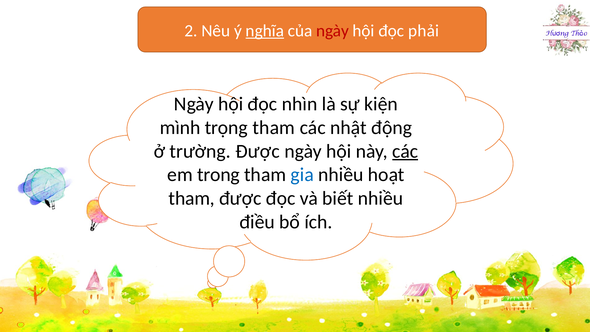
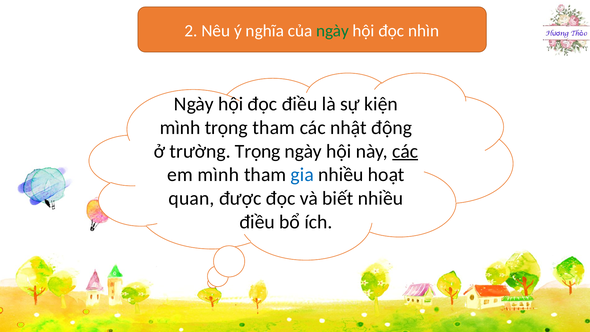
nghĩa underline: present -> none
ngày at (333, 31) colour: red -> green
phải: phải -> nhìn
đọc nhìn: nhìn -> điều
trường Được: Được -> Trọng
em trong: trong -> mình
tham at (192, 198): tham -> quan
